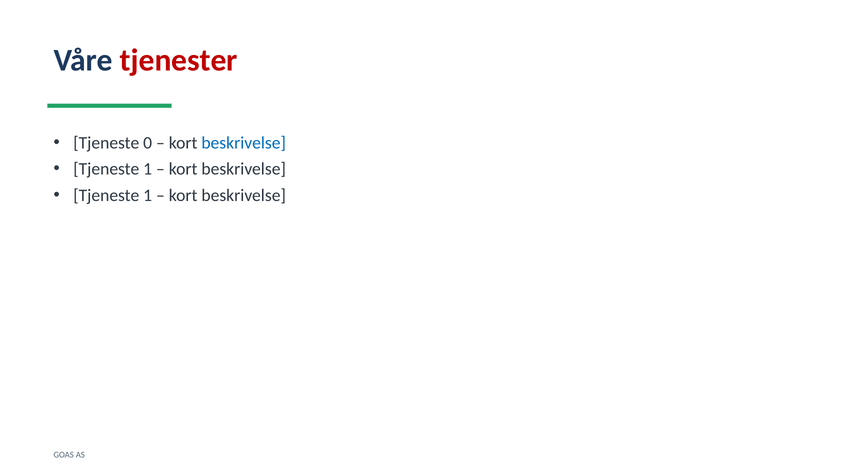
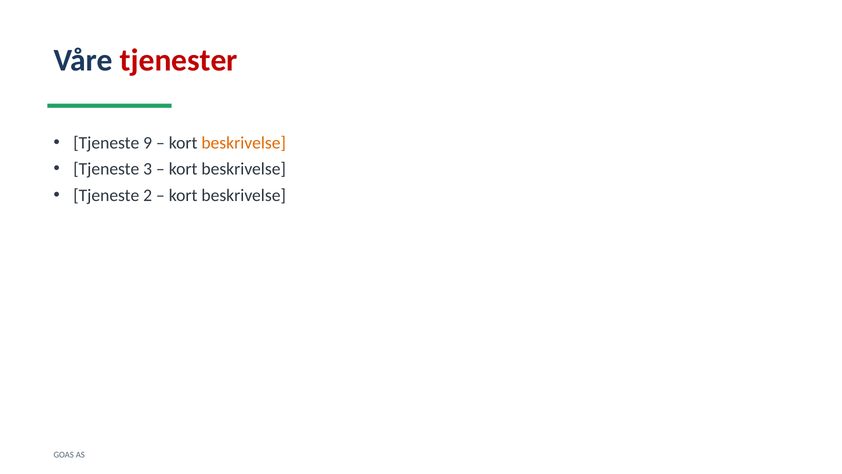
0: 0 -> 9
beskrivelse at (244, 143) colour: blue -> orange
1 at (148, 169): 1 -> 3
1 at (148, 195): 1 -> 2
